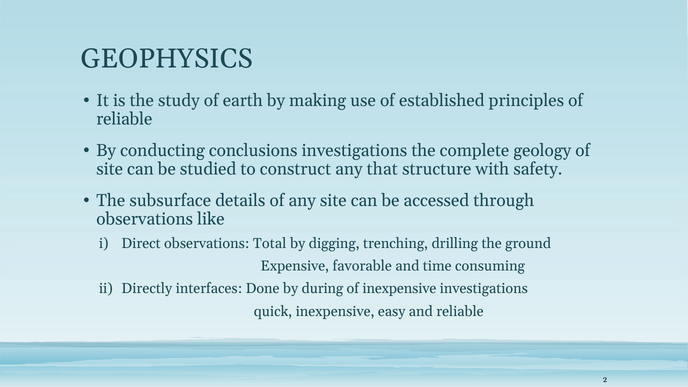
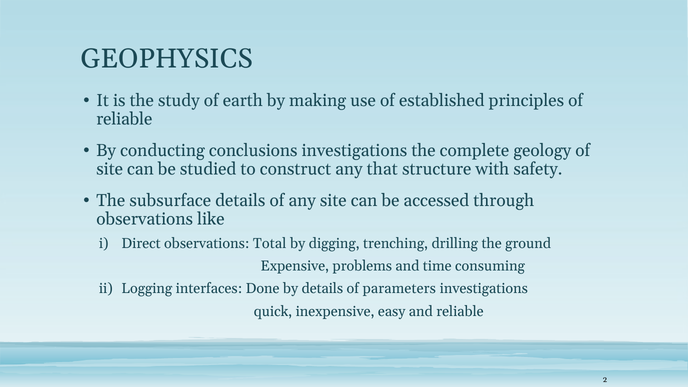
favorable: favorable -> problems
Directly: Directly -> Logging
by during: during -> details
of inexpensive: inexpensive -> parameters
